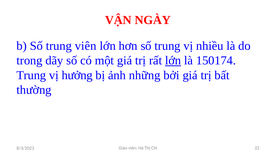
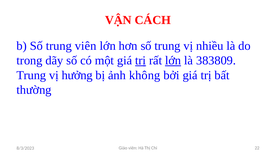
NGÀY: NGÀY -> CÁCH
trị at (141, 61) underline: none -> present
150174: 150174 -> 383809
những: những -> không
